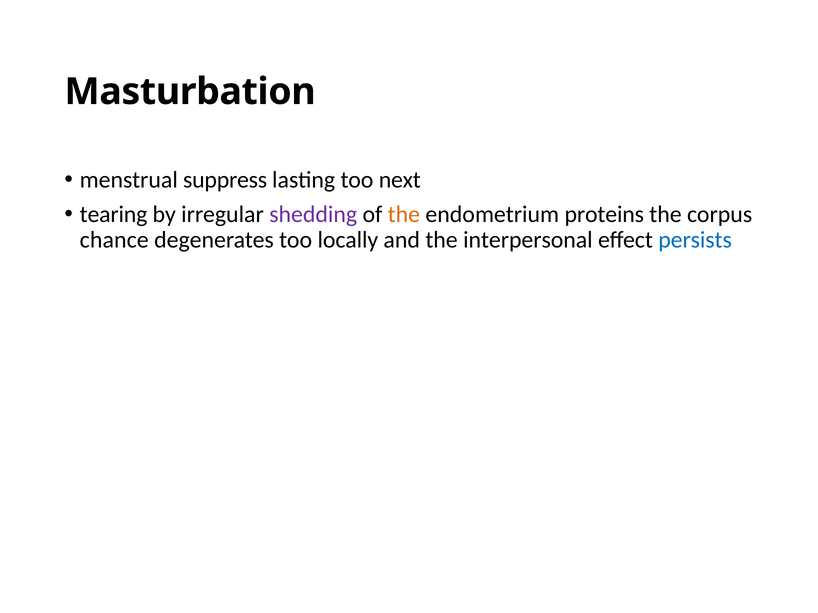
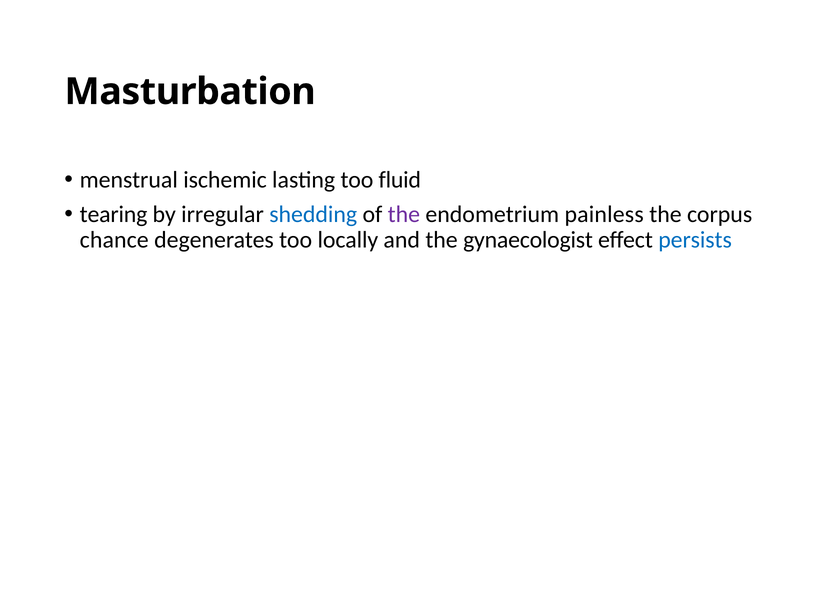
suppress: suppress -> ischemic
next: next -> fluid
shedding colour: purple -> blue
the at (404, 214) colour: orange -> purple
proteins: proteins -> painless
interpersonal: interpersonal -> gynaecologist
